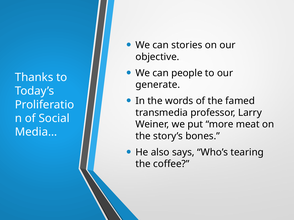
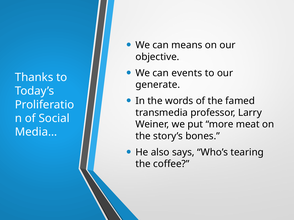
stories: stories -> means
people: people -> events
